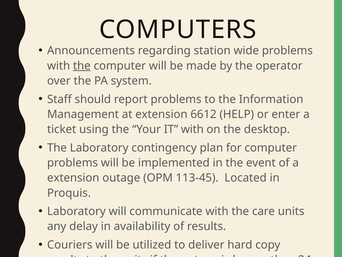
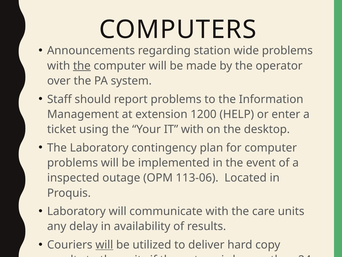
6612: 6612 -> 1200
extension at (73, 178): extension -> inspected
113-45: 113-45 -> 113-06
will at (104, 244) underline: none -> present
